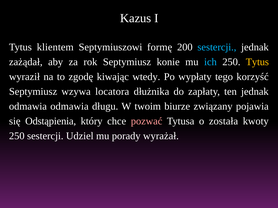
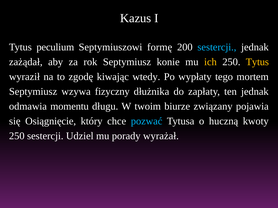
klientem: klientem -> peculium
ich colour: light blue -> yellow
korzyść: korzyść -> mortem
locatora: locatora -> fizyczny
odmawia odmawia: odmawia -> momentu
Odstąpienia: Odstąpienia -> Osiągnięcie
pozwać colour: pink -> light blue
została: została -> huczną
